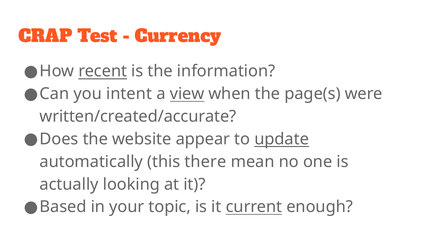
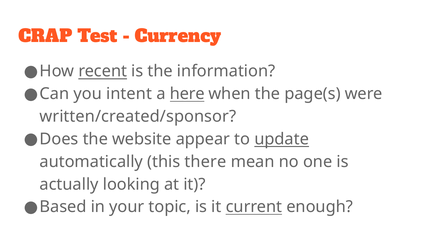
view: view -> here
written/created/accurate: written/created/accurate -> written/created/sponsor
